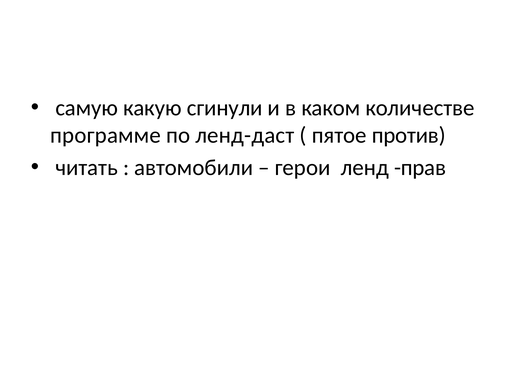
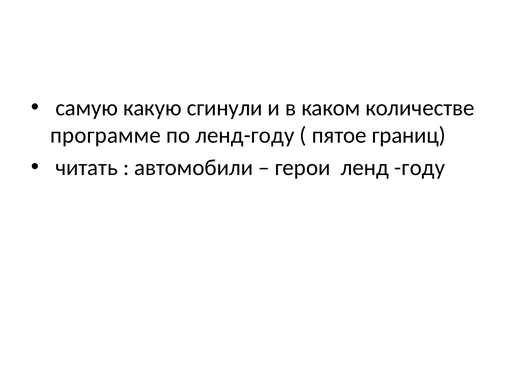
ленд-даст: ленд-даст -> ленд-году
против: против -> границ
прав: прав -> году
